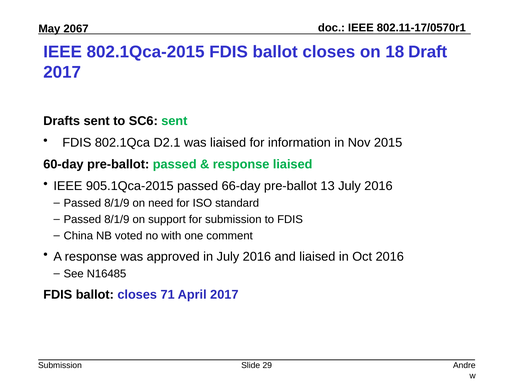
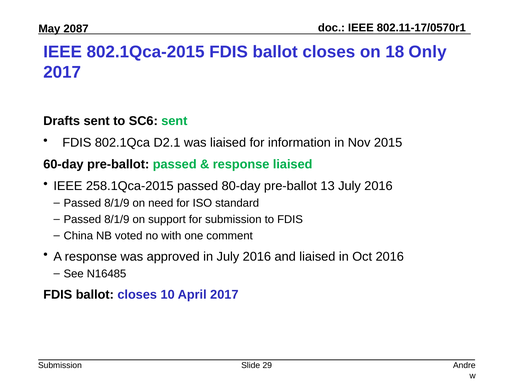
2067: 2067 -> 2087
Draft: Draft -> Only
905.1Qca-2015: 905.1Qca-2015 -> 258.1Qca-2015
66-day: 66-day -> 80-day
71: 71 -> 10
